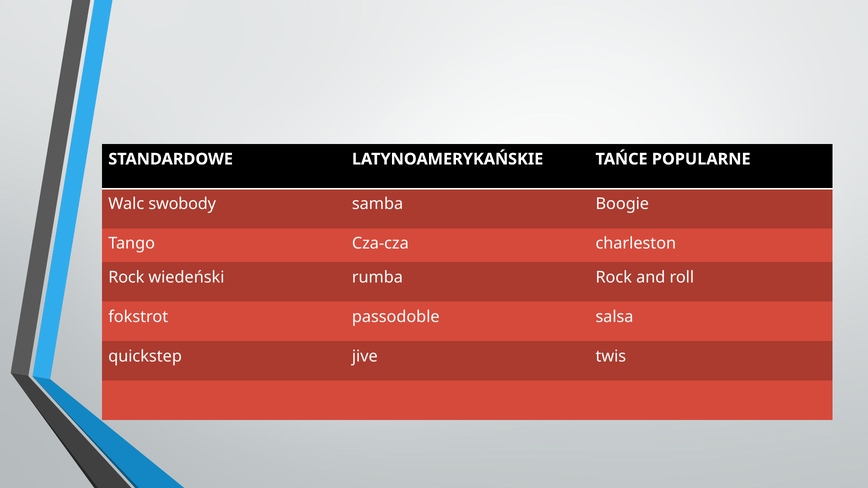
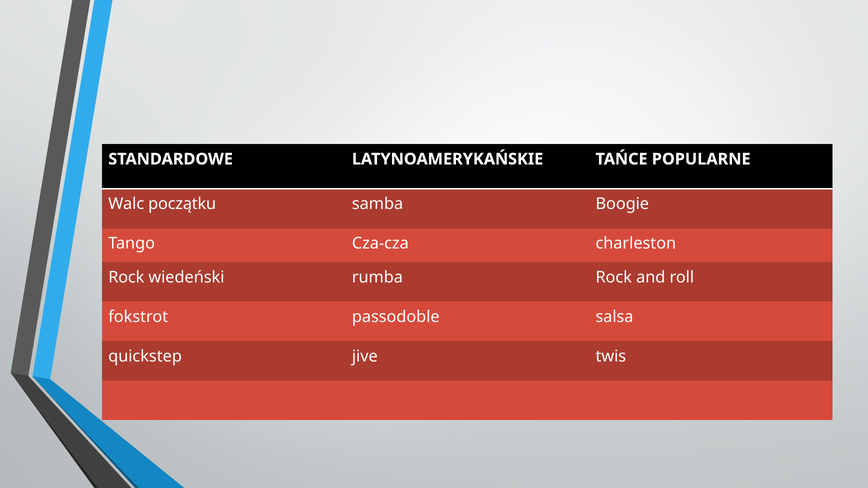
swobody: swobody -> początku
